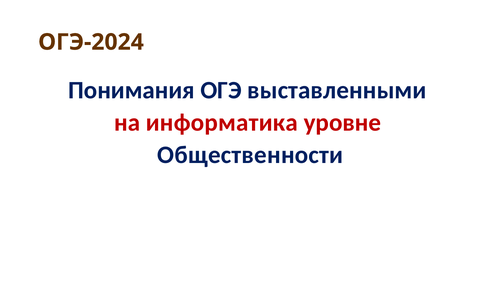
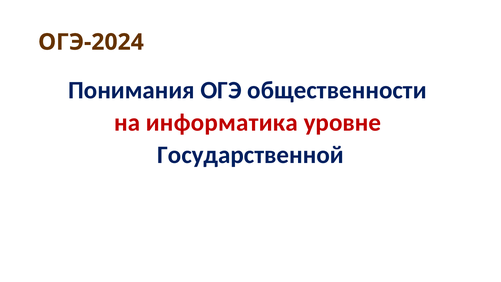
выставленными: выставленными -> общественности
Общественности: Общественности -> Государственной
